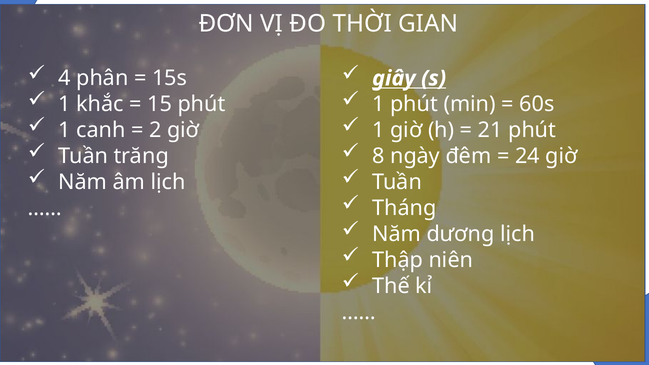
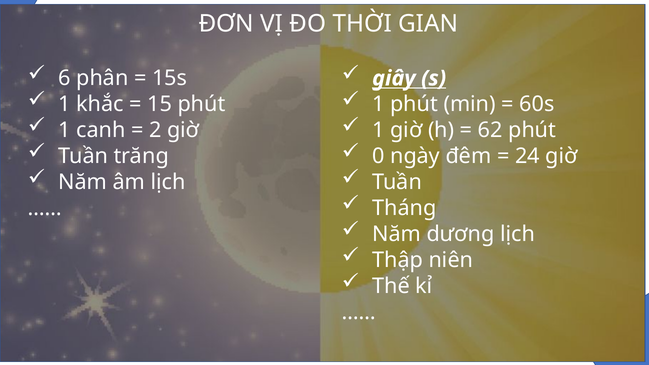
4: 4 -> 6
21: 21 -> 62
8: 8 -> 0
